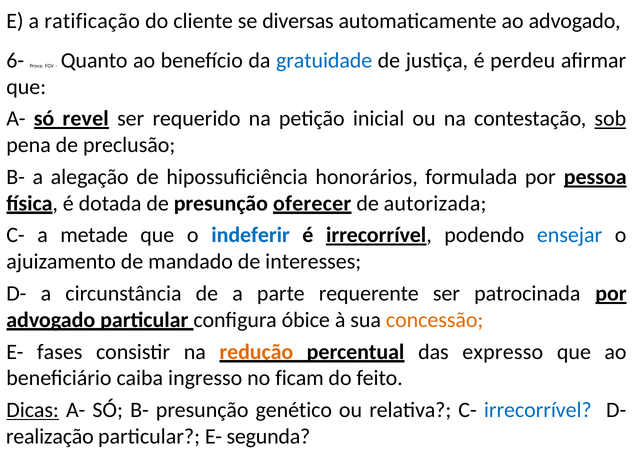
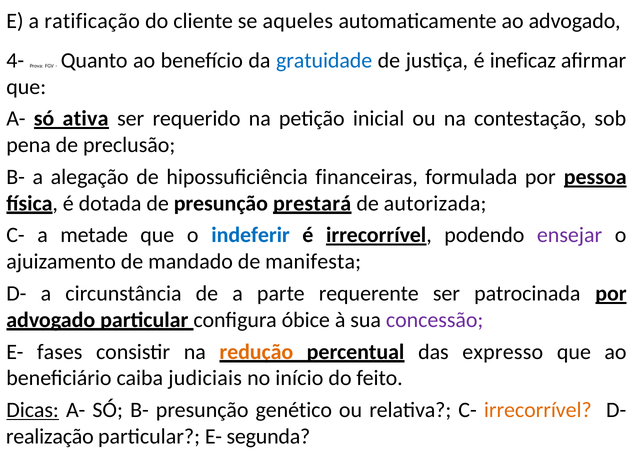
diversas: diversas -> aqueles
6-: 6- -> 4-
perdeu: perdeu -> ineficaz
revel: revel -> ativa
sob underline: present -> none
honorários: honorários -> financeiras
oferecer: oferecer -> prestará
ensejar colour: blue -> purple
interesses: interesses -> manifesta
concessão colour: orange -> purple
ingresso: ingresso -> judiciais
ficam: ficam -> início
irrecorrível at (538, 411) colour: blue -> orange
